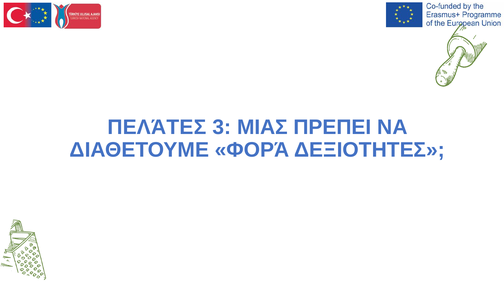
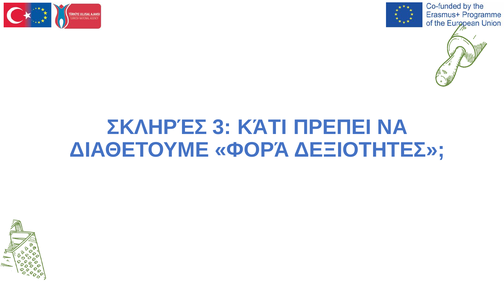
ΠΕΛΆΤΕΣ: ΠΕΛΆΤΕΣ -> ΣΚΛΗΡΈΣ
ΜΙΑΣ: ΜΙΑΣ -> ΚΆΤΙ
